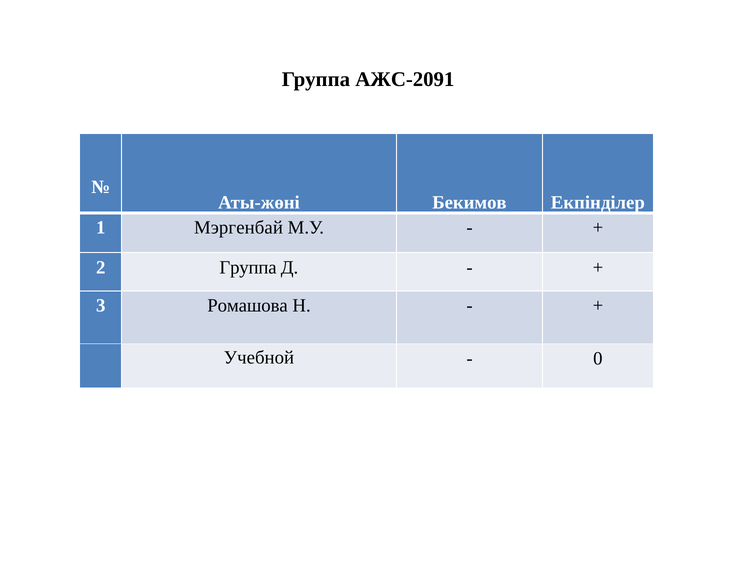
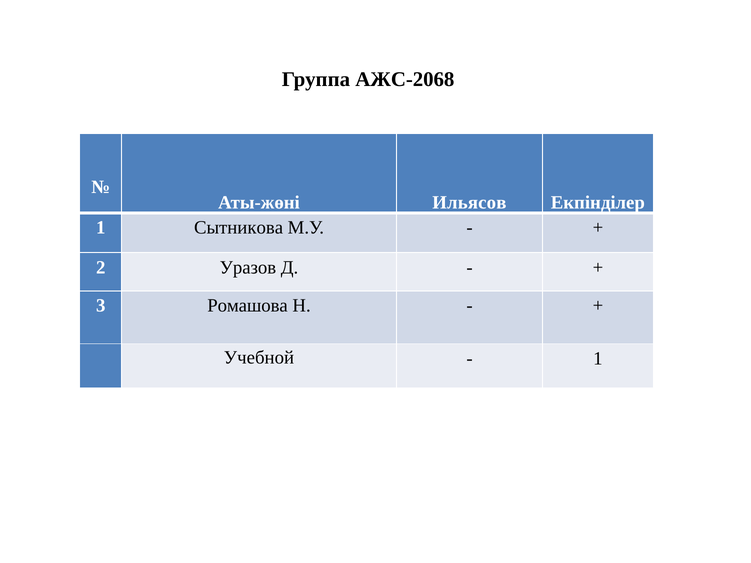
АЖС-2091: АЖС-2091 -> АЖС-2068
Бекимов: Бекимов -> Ильясов
Мэргенбай: Мэргенбай -> Сытникова
2 Группа: Группа -> Уразов
0 at (598, 359): 0 -> 1
